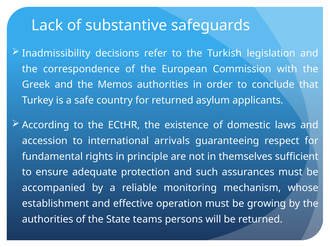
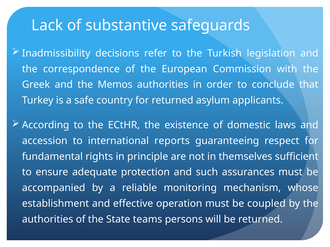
arrivals: arrivals -> reports
growing: growing -> coupled
